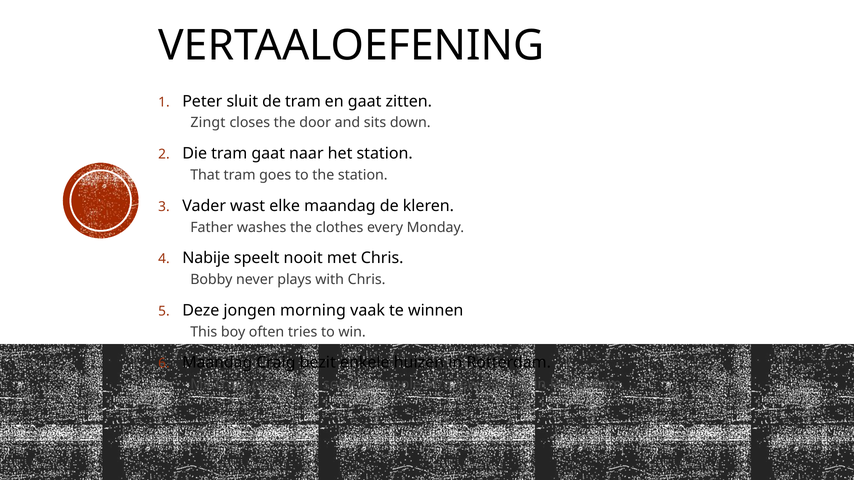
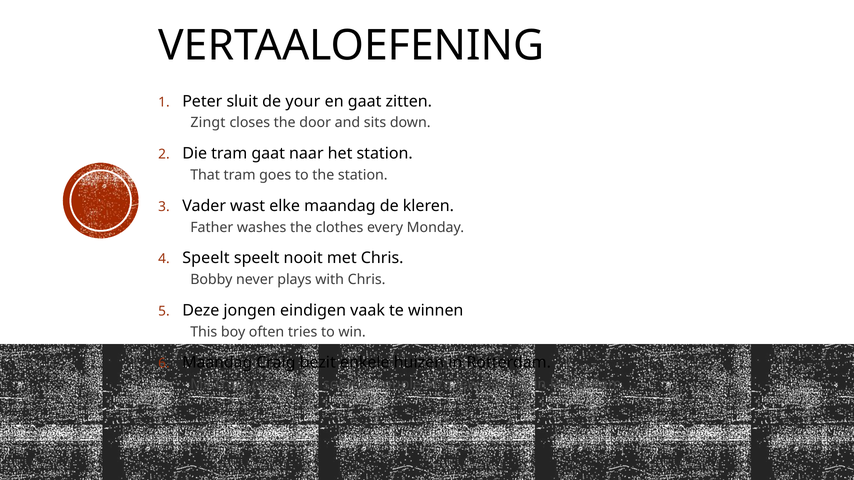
de tram: tram -> your
Nabije at (206, 258): Nabije -> Speelt
morning: morning -> eindigen
